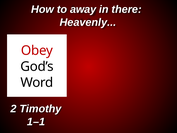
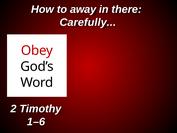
Heavenly: Heavenly -> Carefully
1–1: 1–1 -> 1–6
